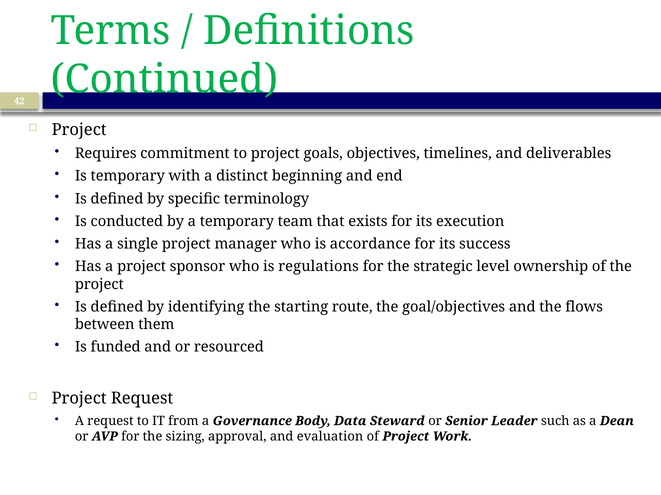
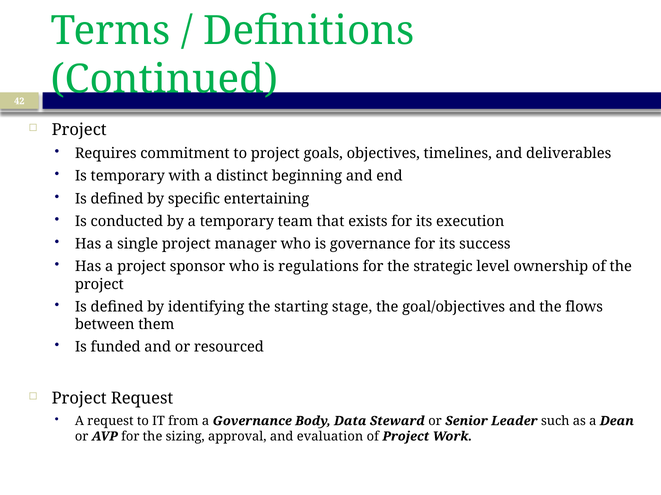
terminology: terminology -> entertaining
is accordance: accordance -> governance
route: route -> stage
